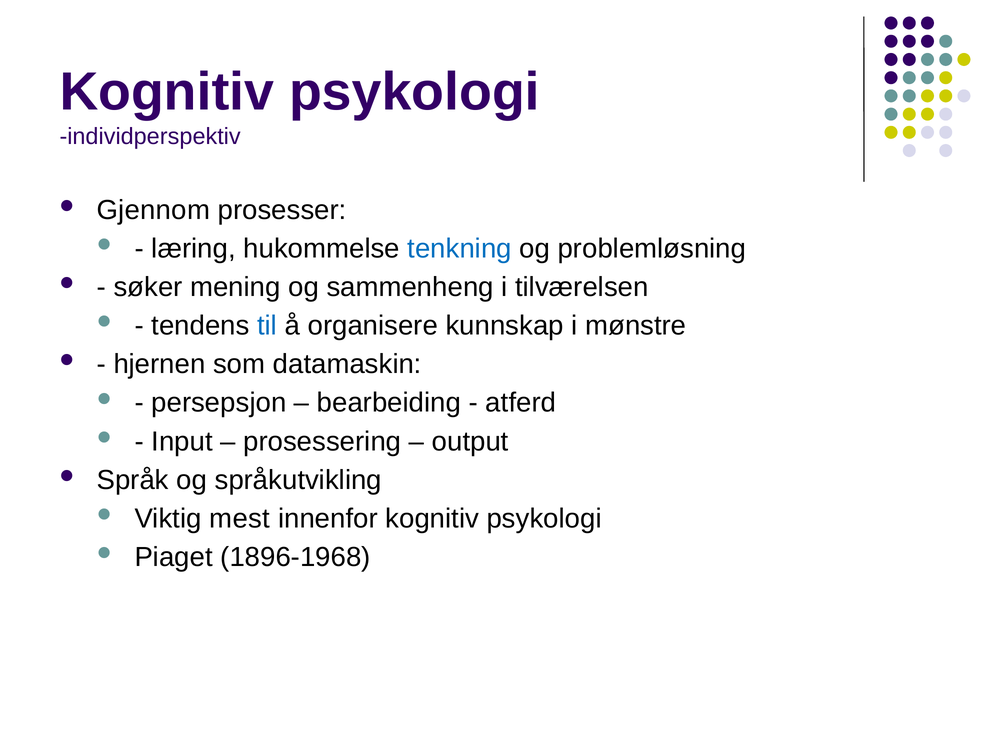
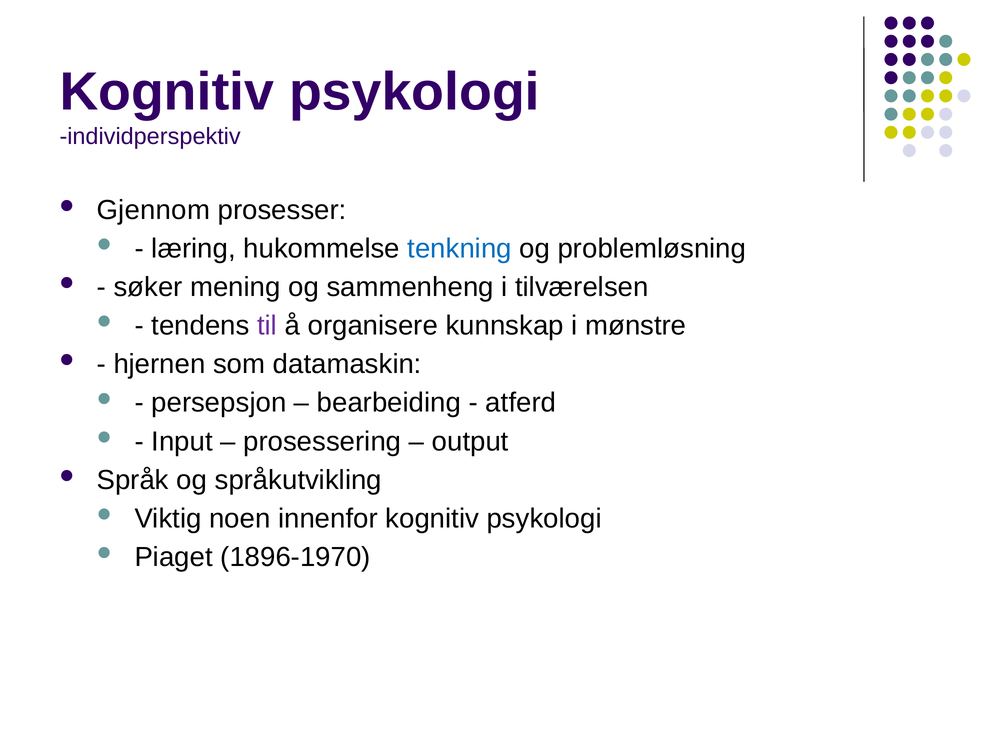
til colour: blue -> purple
mest: mest -> noen
1896-1968: 1896-1968 -> 1896-1970
